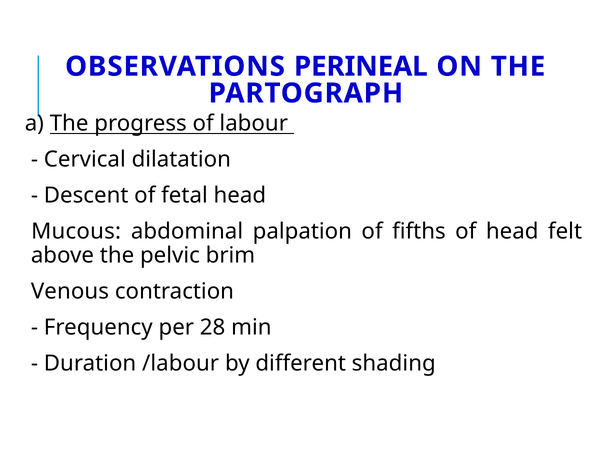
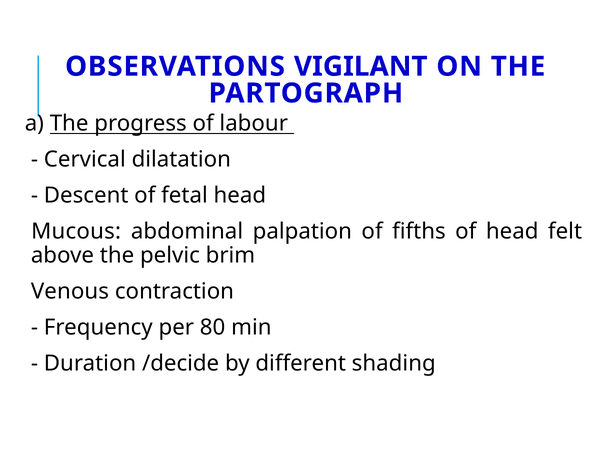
PERINEAL: PERINEAL -> VIGILANT
28: 28 -> 80
/labour: /labour -> /decide
